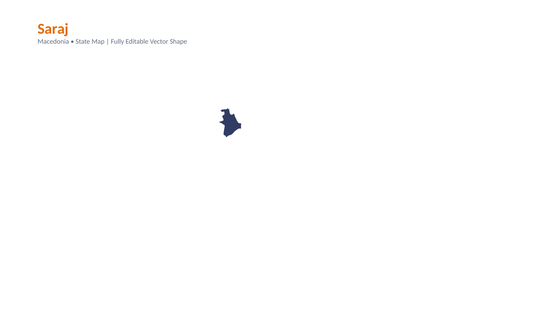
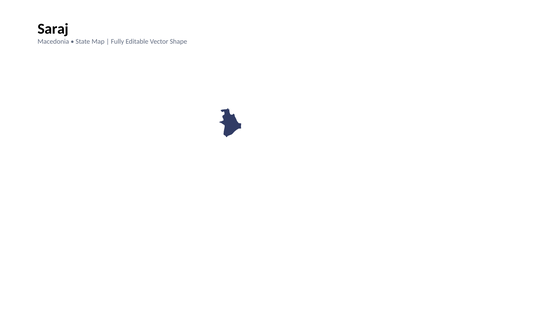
Saraj colour: orange -> black
